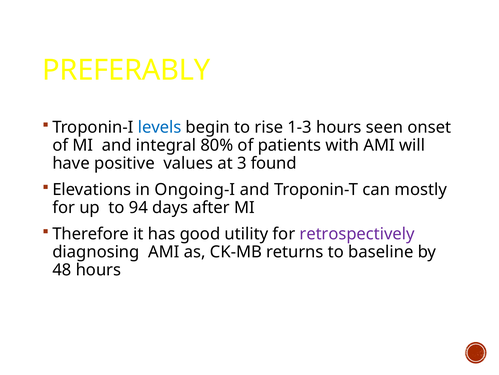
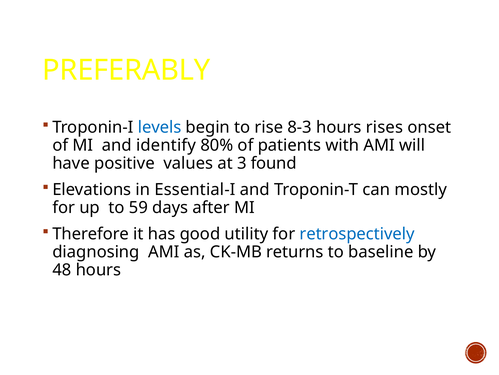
1-3: 1-3 -> 8-3
seen: seen -> rises
integral: integral -> identify
Ongoing-I: Ongoing-I -> Essential-I
94: 94 -> 59
retrospectively colour: purple -> blue
